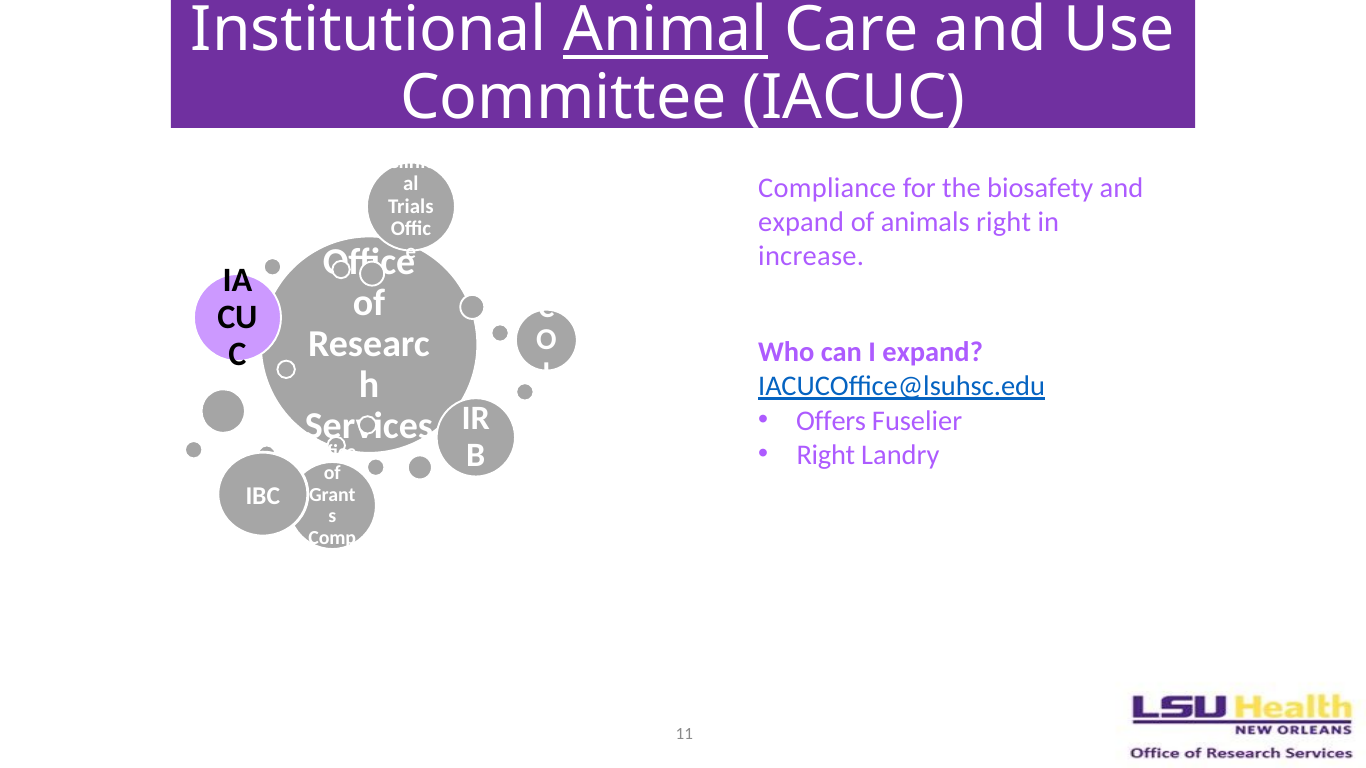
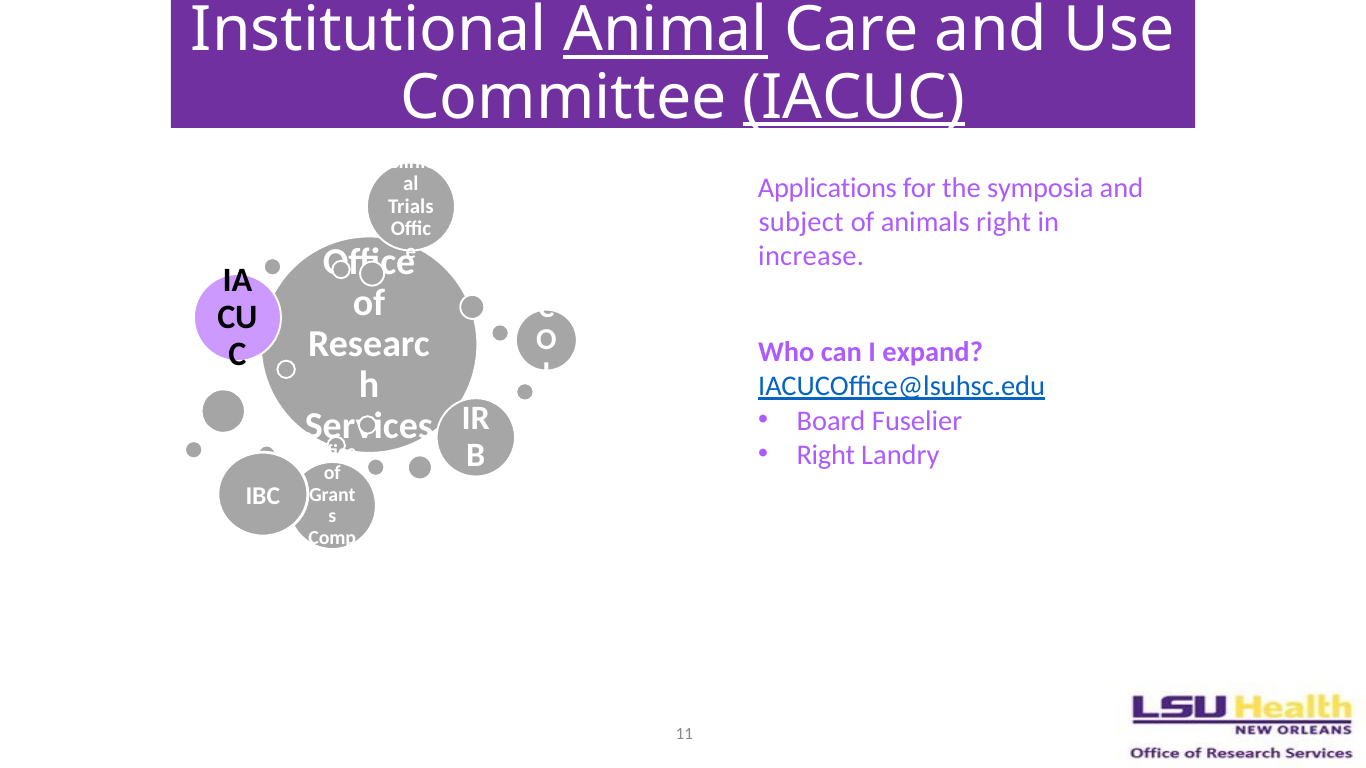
IACUC underline: none -> present
Compliance: Compliance -> Applications
biosafety: biosafety -> symposia
expand at (801, 223): expand -> subject
Offers: Offers -> Board
